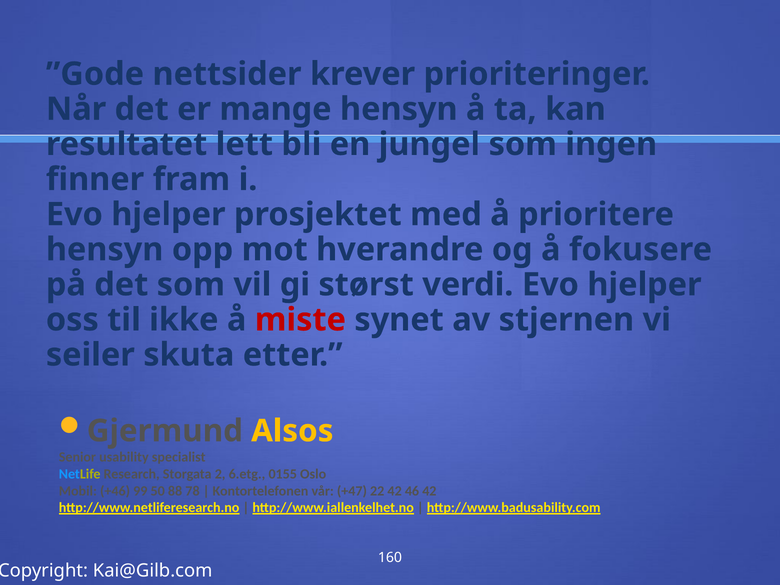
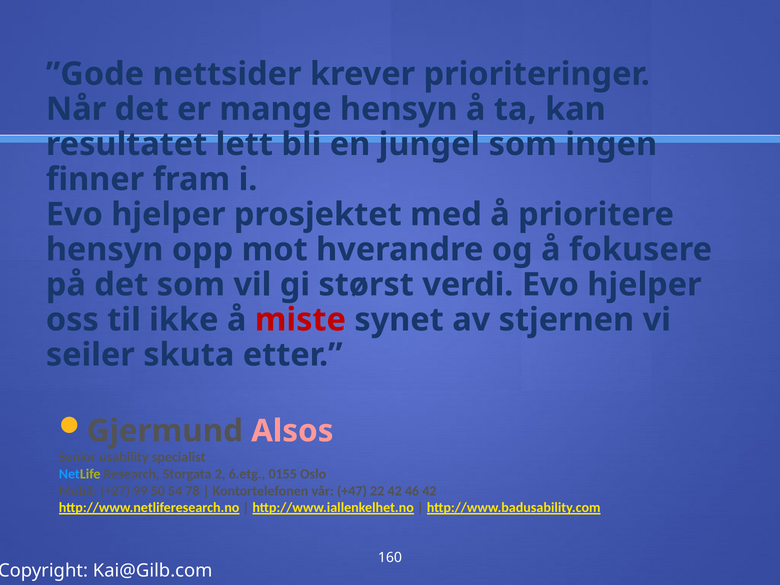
Alsos colour: yellow -> pink
+46: +46 -> +27
88: 88 -> 54
